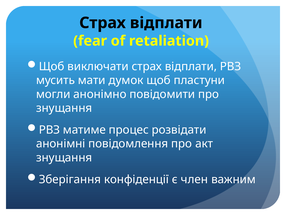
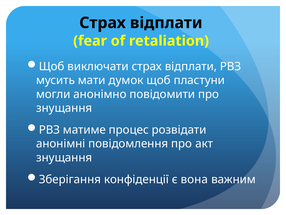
член: член -> вона
